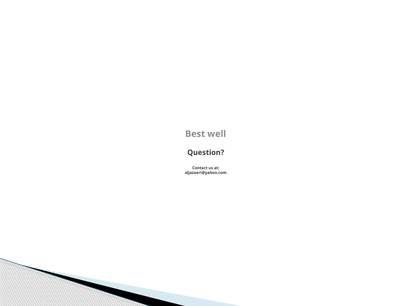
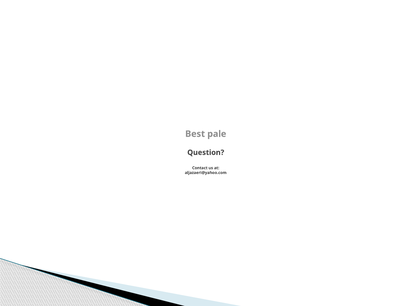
well: well -> pale
